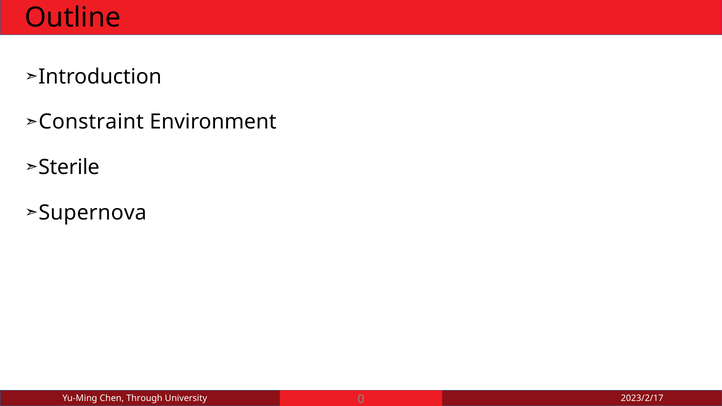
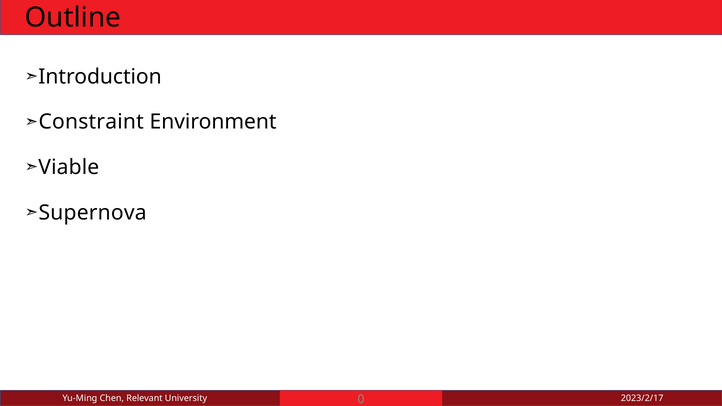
Sterile: Sterile -> Viable
Through: Through -> Relevant
